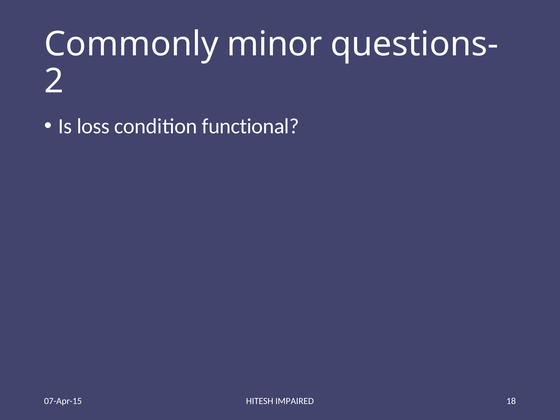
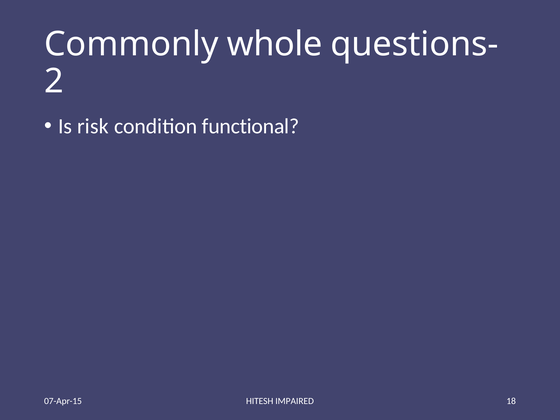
minor: minor -> whole
loss: loss -> risk
